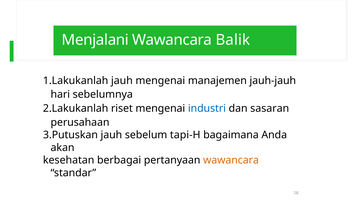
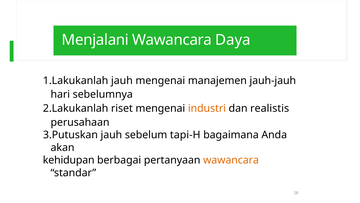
Balik: Balik -> Daya
industri colour: blue -> orange
sasaran: sasaran -> realistis
kesehatan: kesehatan -> kehidupan
